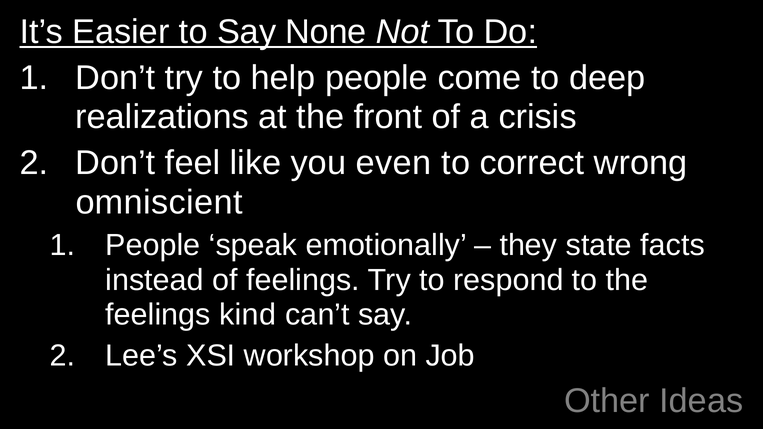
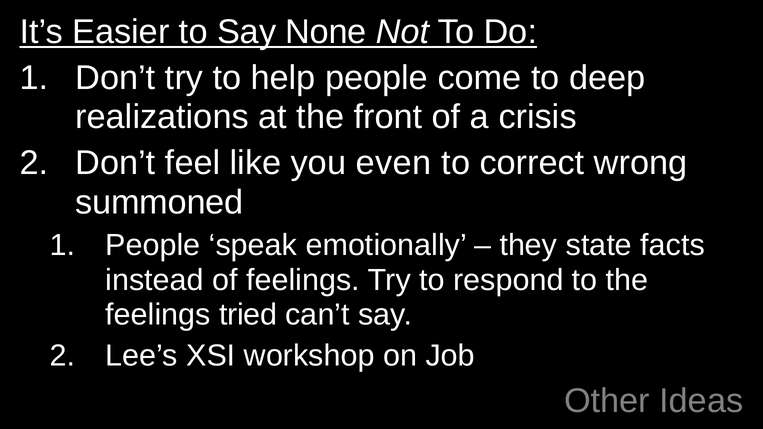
omniscient: omniscient -> summoned
kind: kind -> tried
